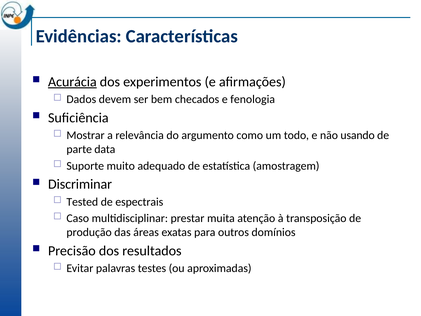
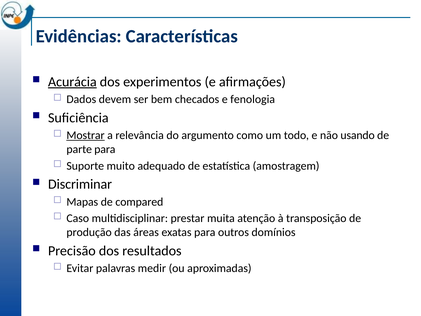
Mostrar underline: none -> present
parte data: data -> para
Tested: Tested -> Mapas
espectrais: espectrais -> compared
testes: testes -> medir
